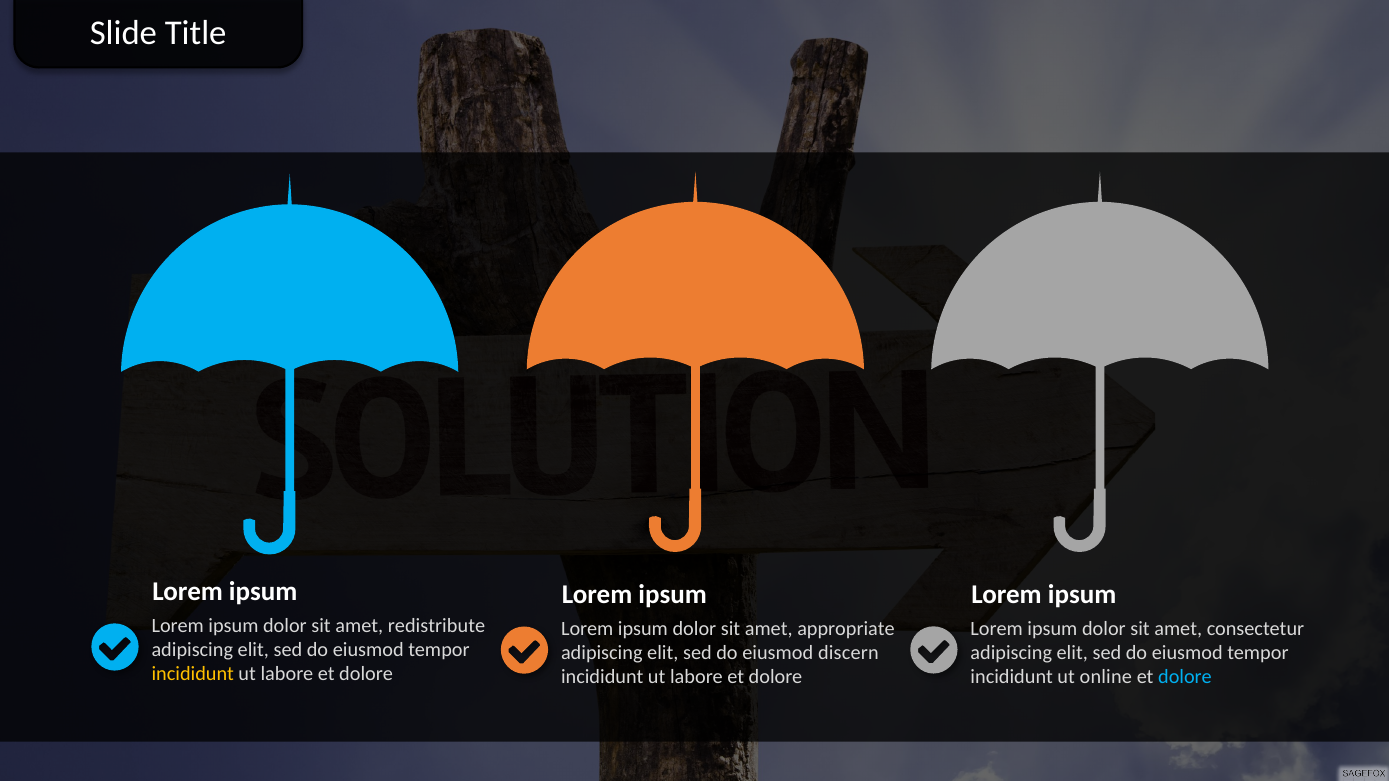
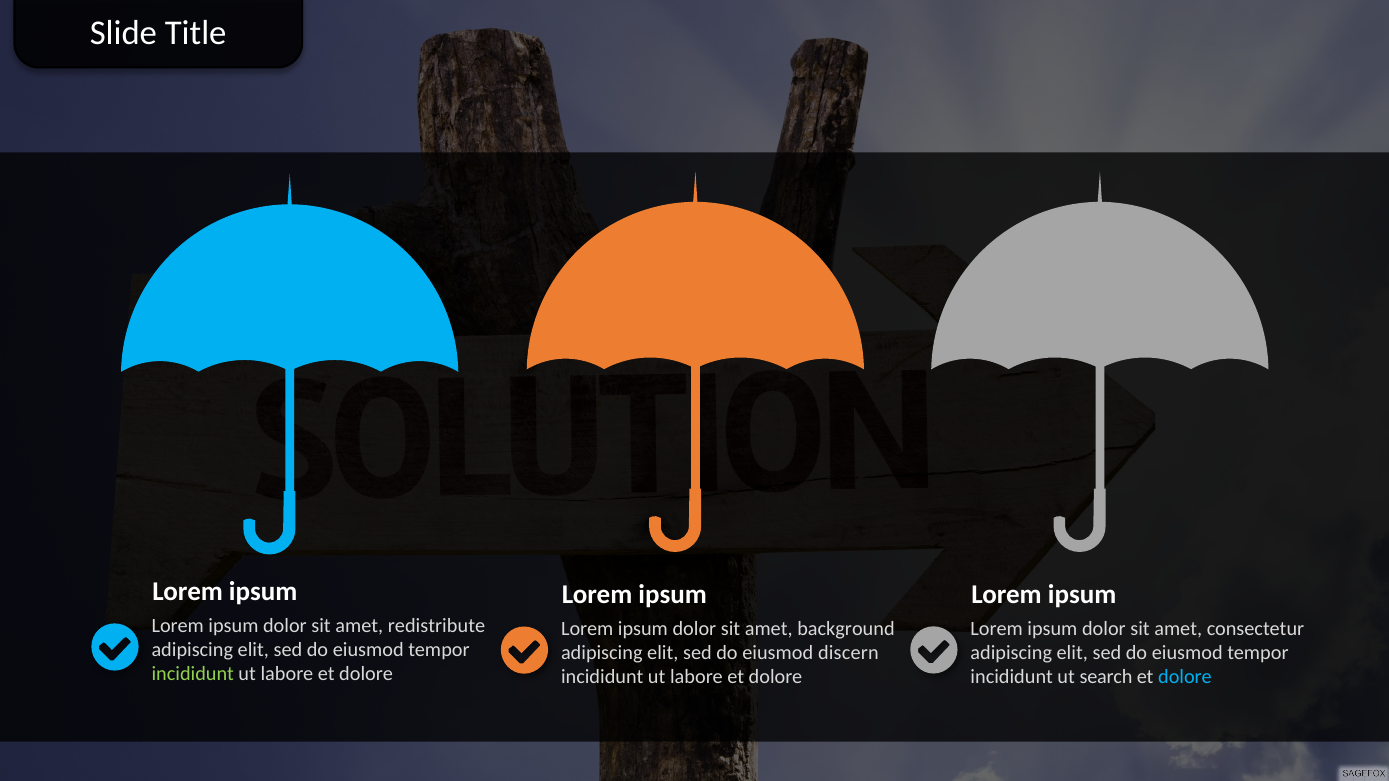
appropriate: appropriate -> background
incididunt at (193, 674) colour: yellow -> light green
online: online -> search
